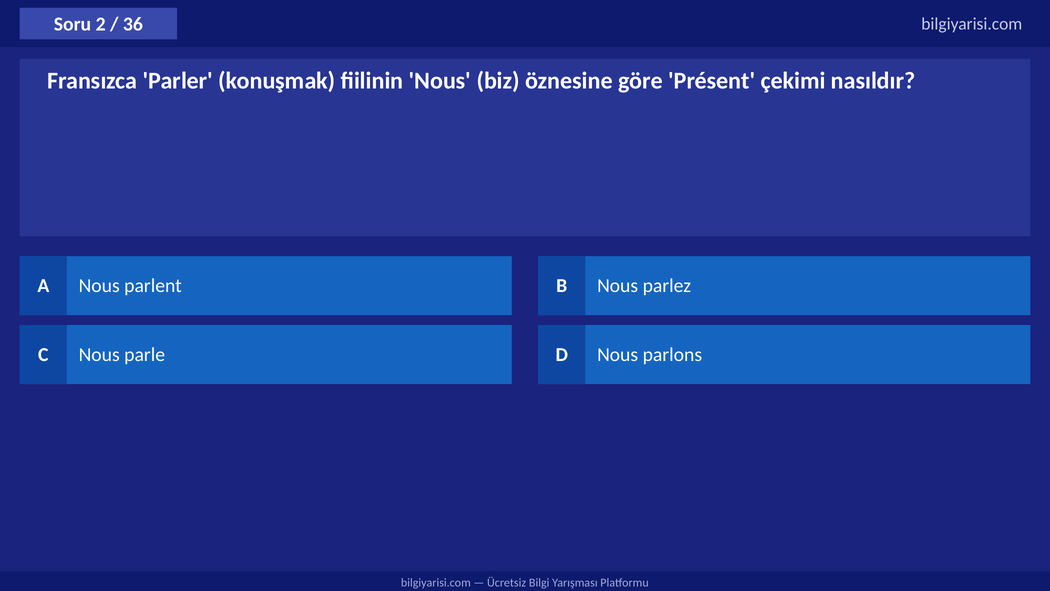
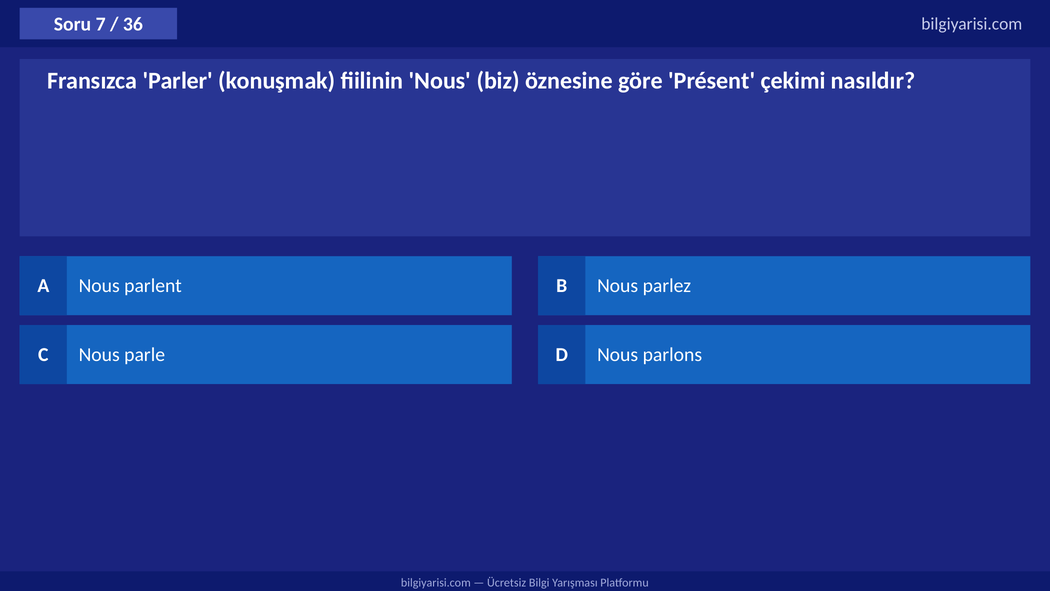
2: 2 -> 7
